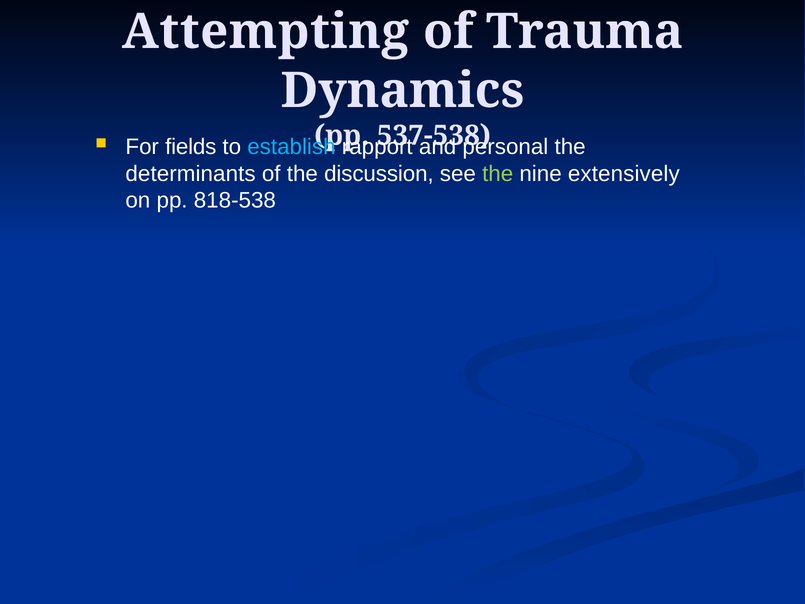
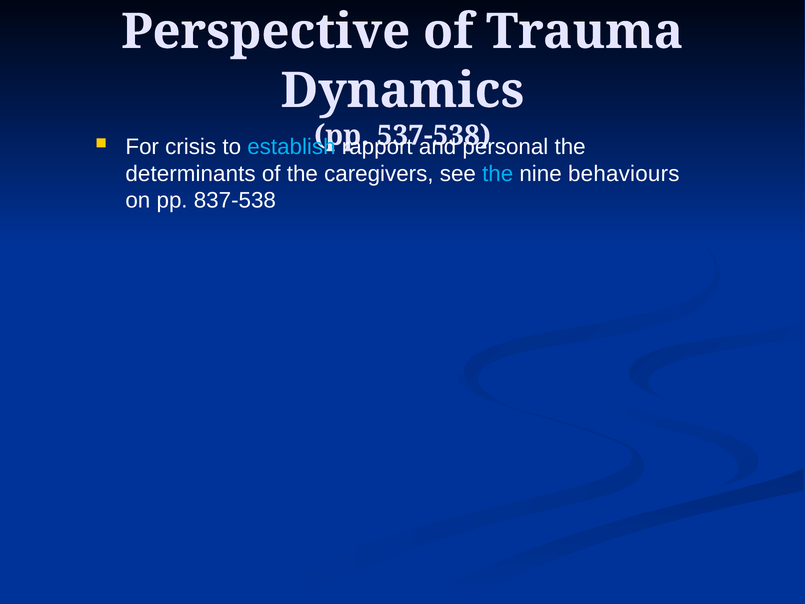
Attempting: Attempting -> Perspective
fields: fields -> crisis
discussion: discussion -> caregivers
the at (498, 174) colour: light green -> light blue
extensively: extensively -> behaviours
818-538: 818-538 -> 837-538
